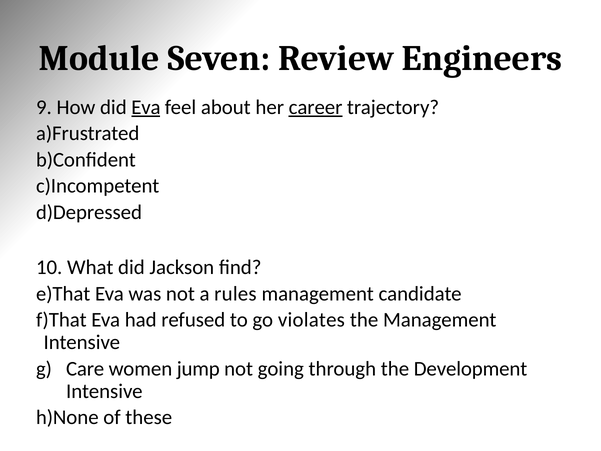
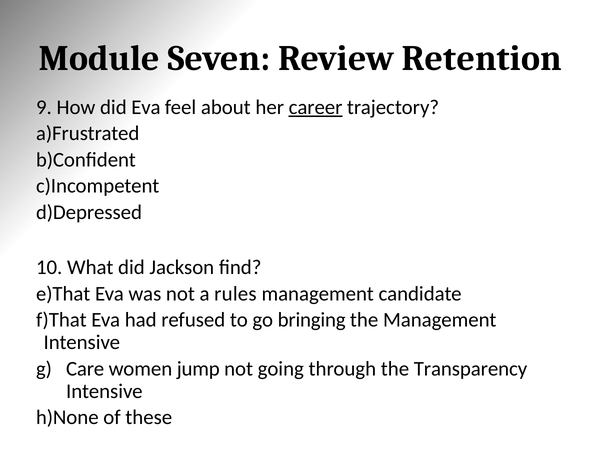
Engineers: Engineers -> Retention
Eva at (146, 107) underline: present -> none
violates: violates -> bringing
Development: Development -> Transparency
